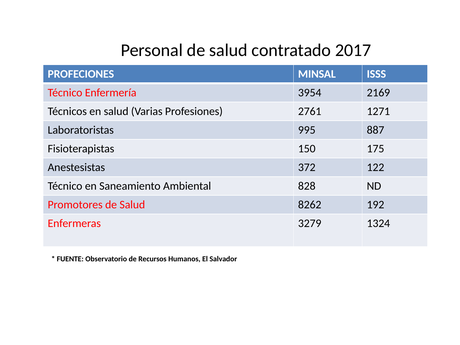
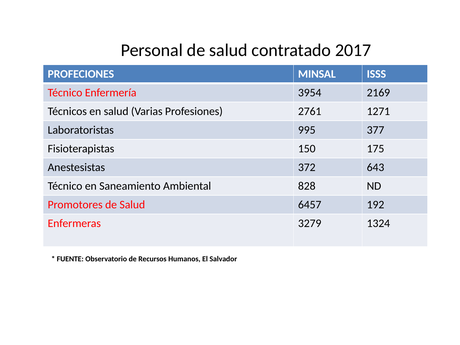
887: 887 -> 377
122: 122 -> 643
8262: 8262 -> 6457
